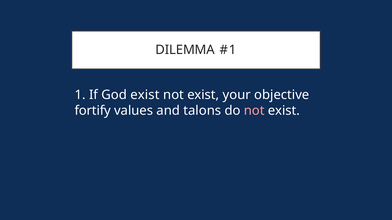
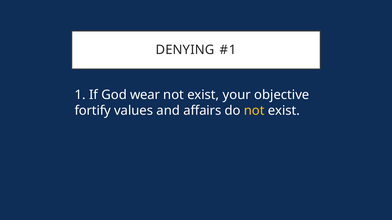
DILEMMA: DILEMMA -> DENYING
God exist: exist -> wear
talons: talons -> affairs
not at (254, 111) colour: pink -> yellow
